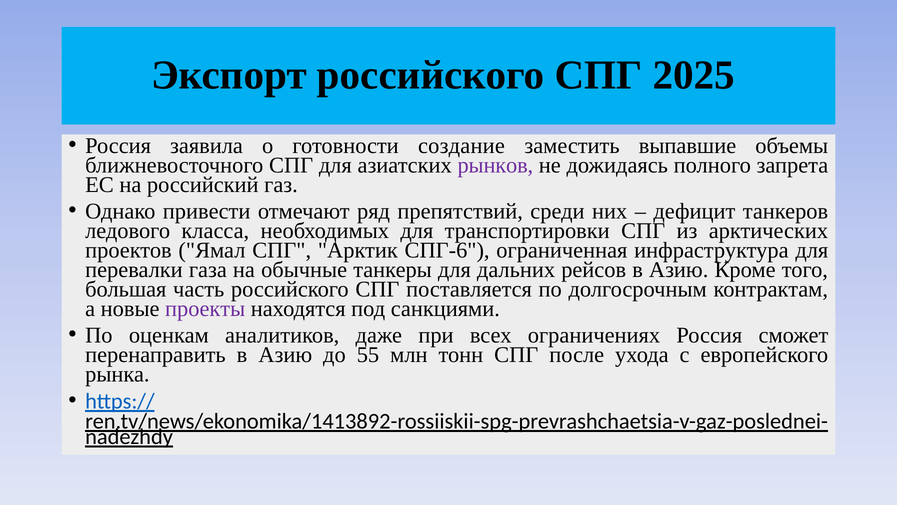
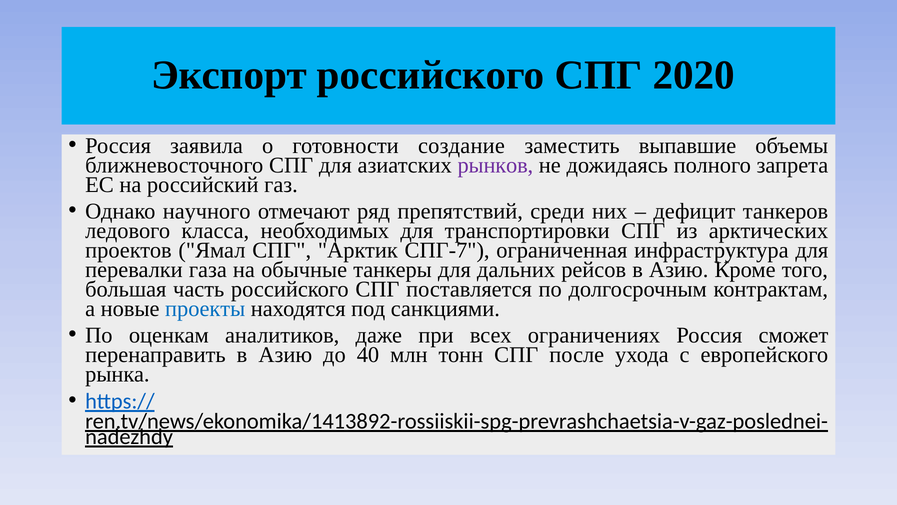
2025: 2025 -> 2020
привести: привести -> научного
СПГ-6: СПГ-6 -> СПГ-7
проекты colour: purple -> blue
55: 55 -> 40
